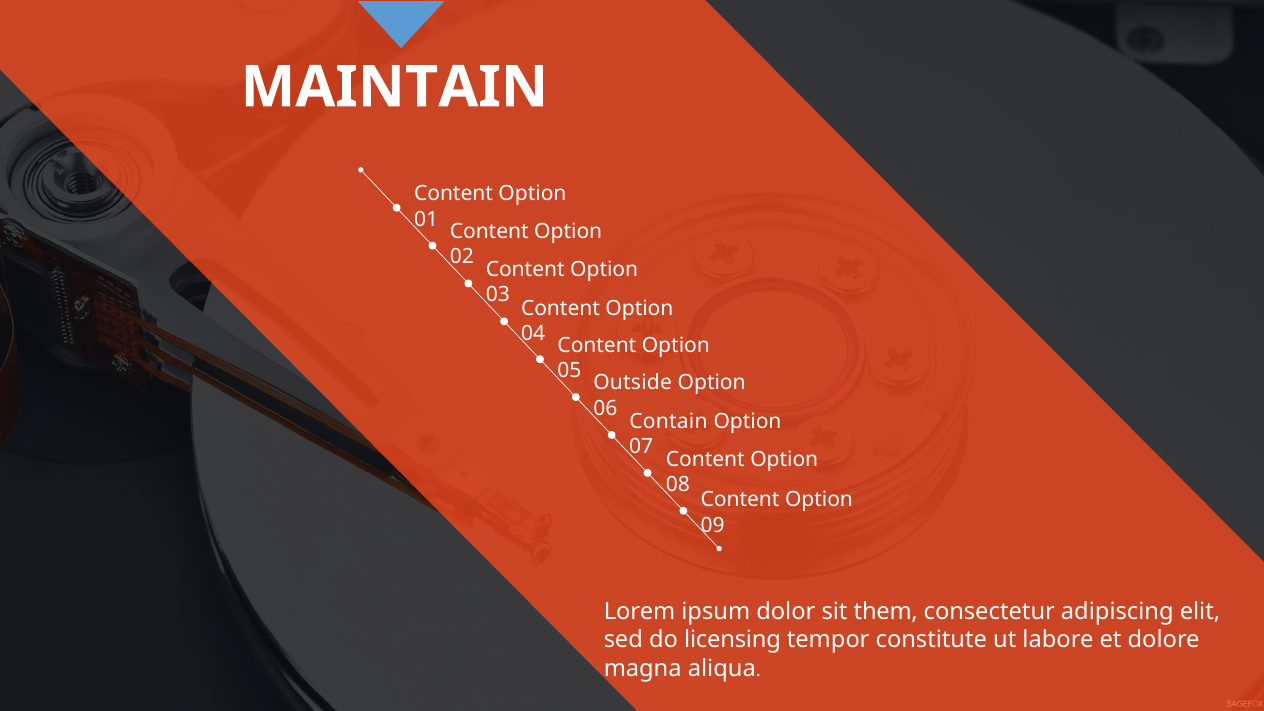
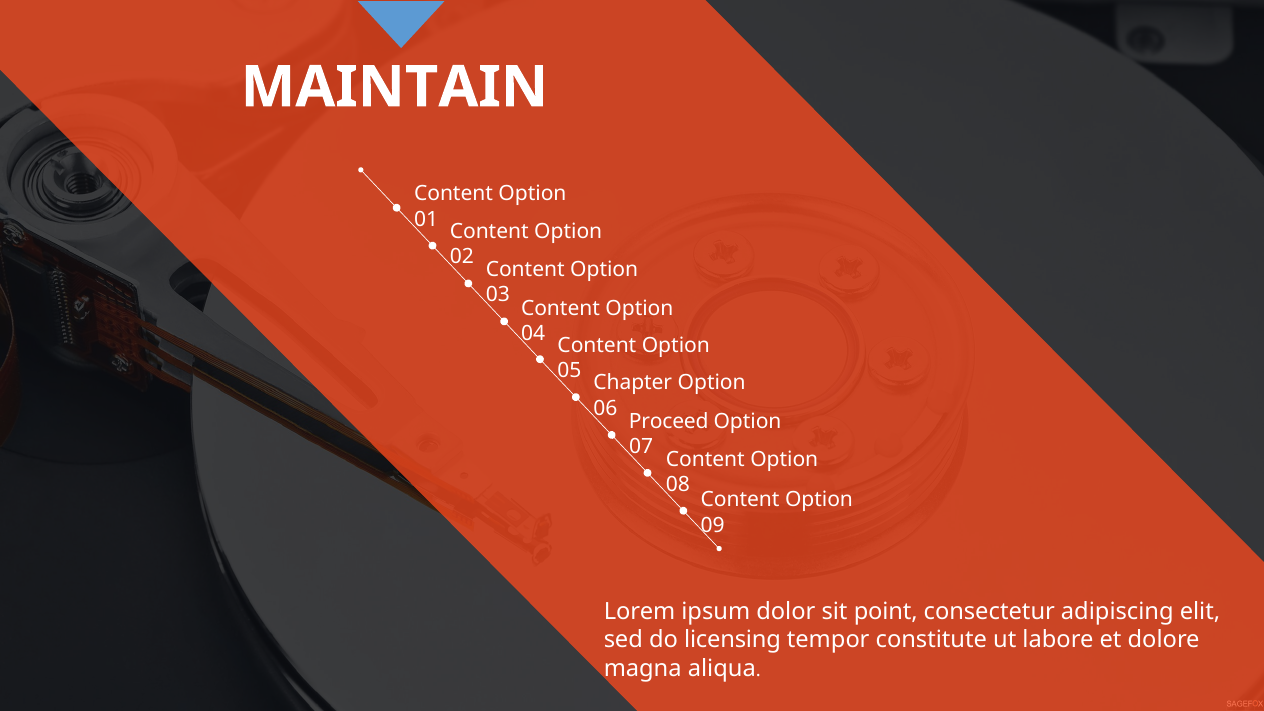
Outside: Outside -> Chapter
Contain: Contain -> Proceed
them: them -> point
